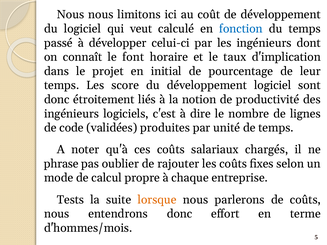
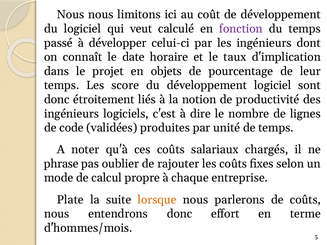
fonction colour: blue -> purple
font: font -> date
initial: initial -> objets
Tests: Tests -> Plate
